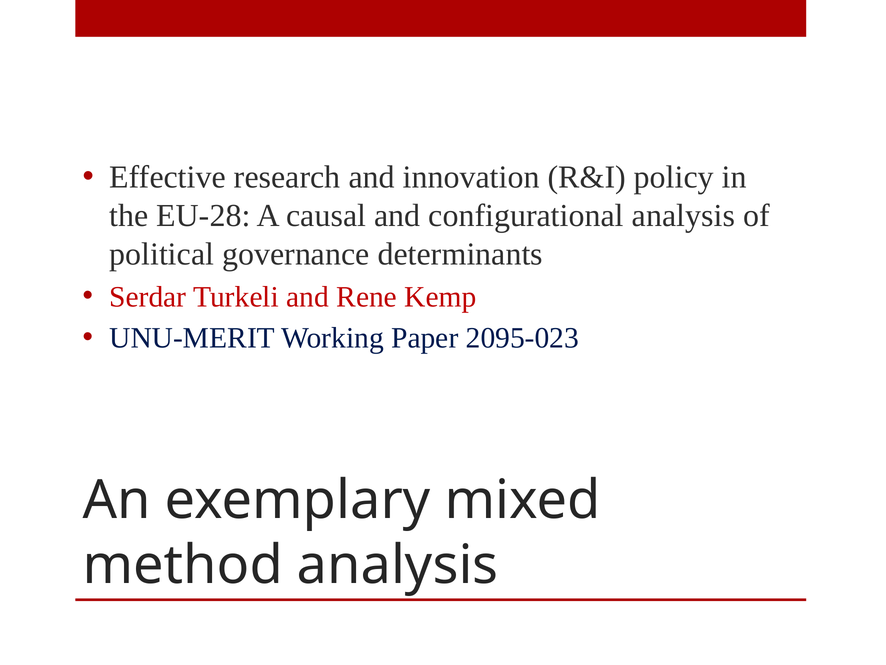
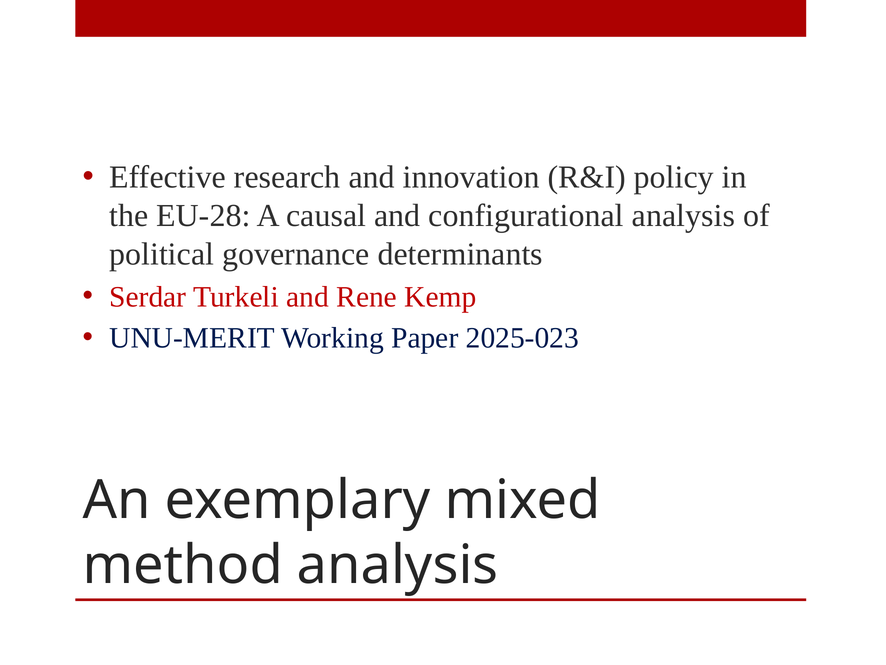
2095-023: 2095-023 -> 2025-023
